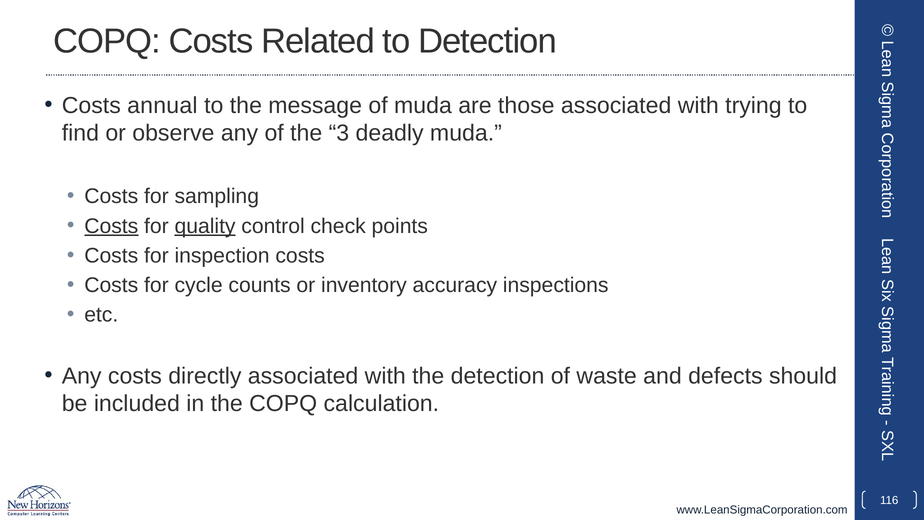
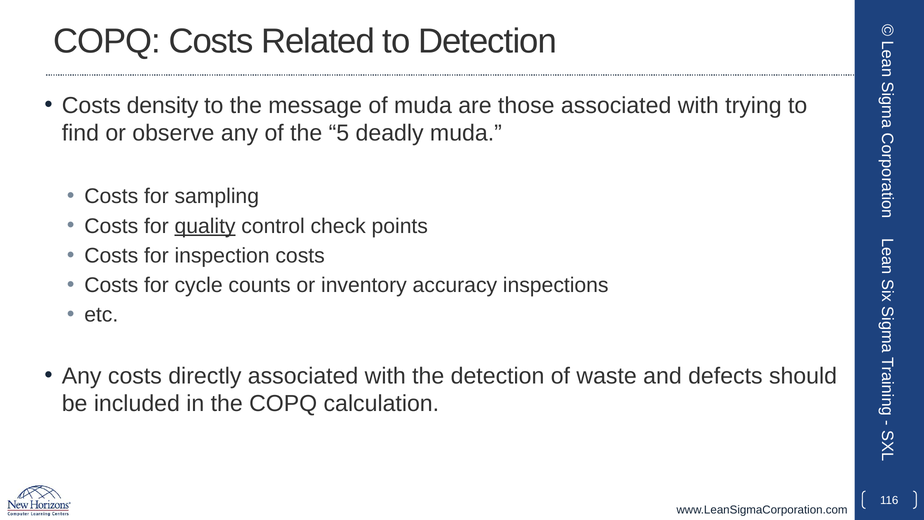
annual: annual -> density
3: 3 -> 5
Costs at (111, 226) underline: present -> none
